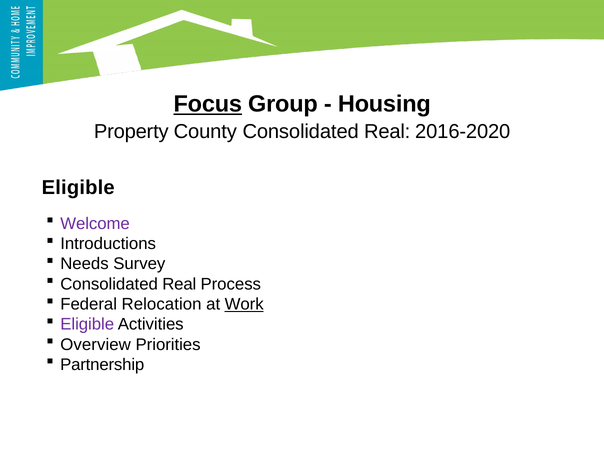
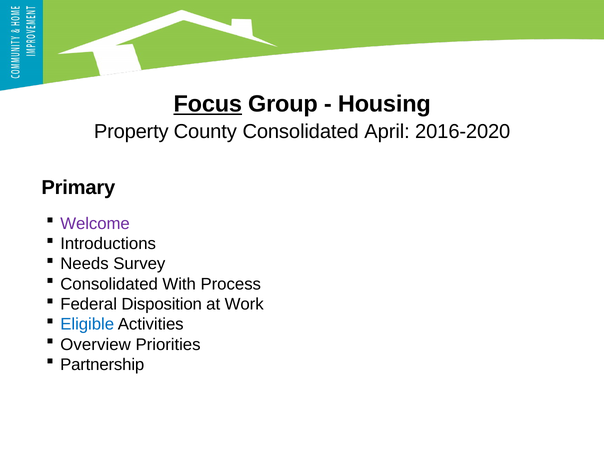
County Consolidated Real: Real -> April
Eligible at (78, 188): Eligible -> Primary
Real at (179, 284): Real -> With
Relocation: Relocation -> Disposition
Work underline: present -> none
Eligible at (87, 324) colour: purple -> blue
